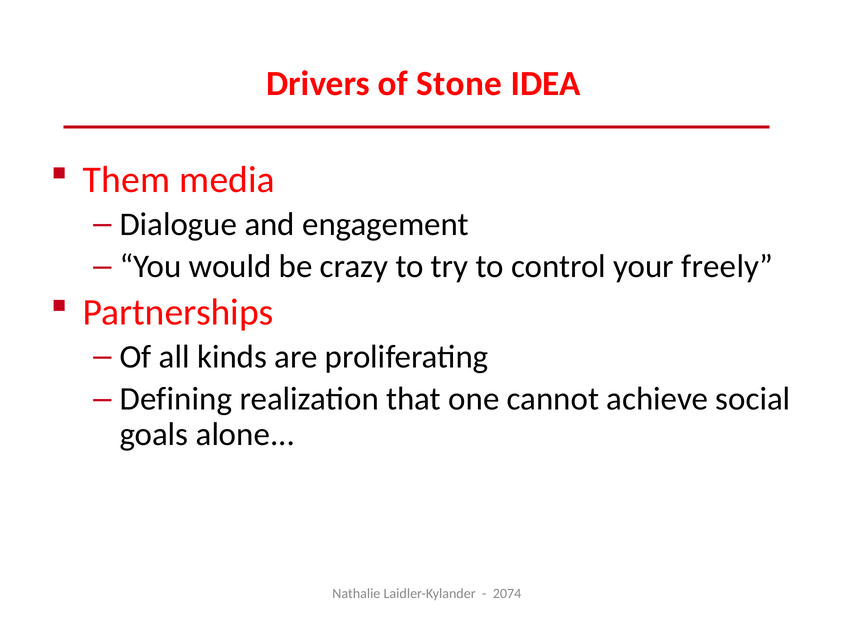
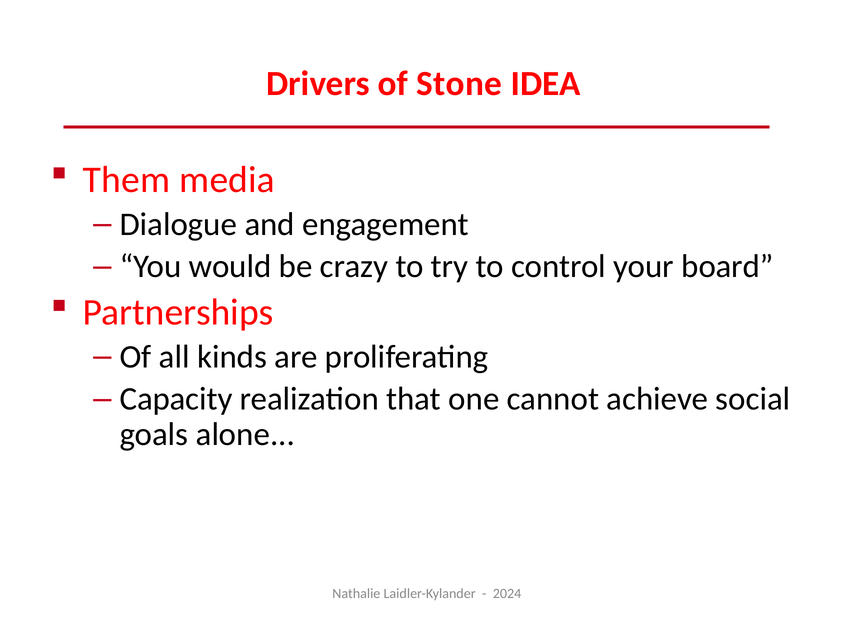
freely: freely -> board
Defining: Defining -> Capacity
2074: 2074 -> 2024
